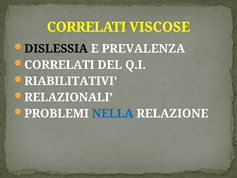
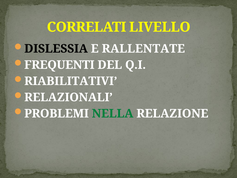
VISCOSE: VISCOSE -> LIVELLO
PREVALENZA: PREVALENZA -> RALLENTATE
CORRELATI at (59, 65): CORRELATI -> FREQUENTI
NELLA colour: blue -> green
